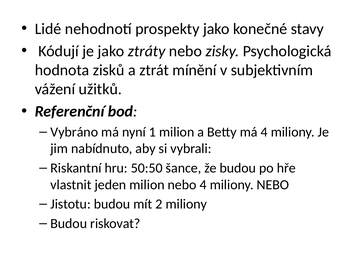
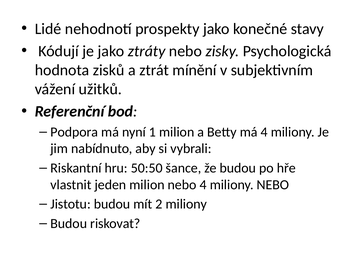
Vybráno: Vybráno -> Podpora
